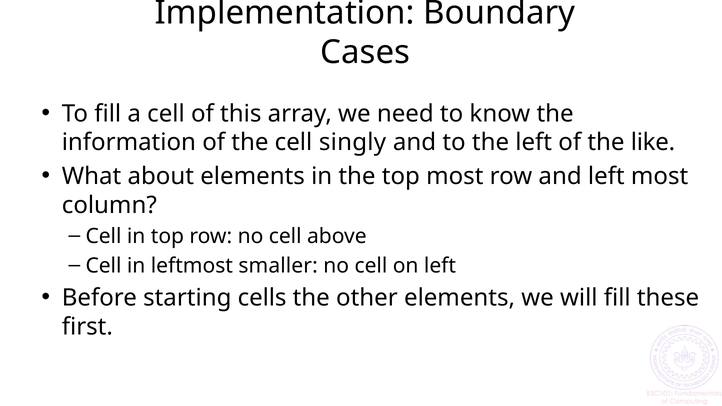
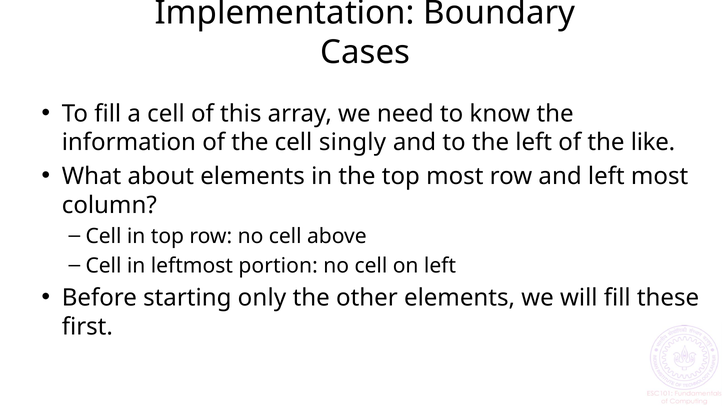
smaller: smaller -> portion
cells: cells -> only
